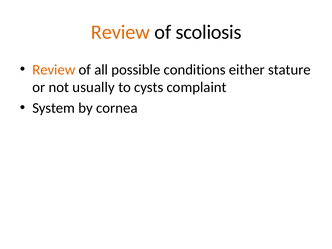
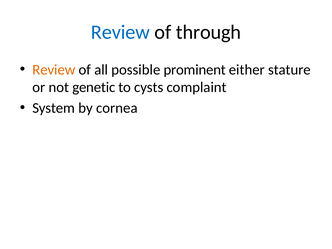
Review at (120, 32) colour: orange -> blue
scoliosis: scoliosis -> through
conditions: conditions -> prominent
usually: usually -> genetic
